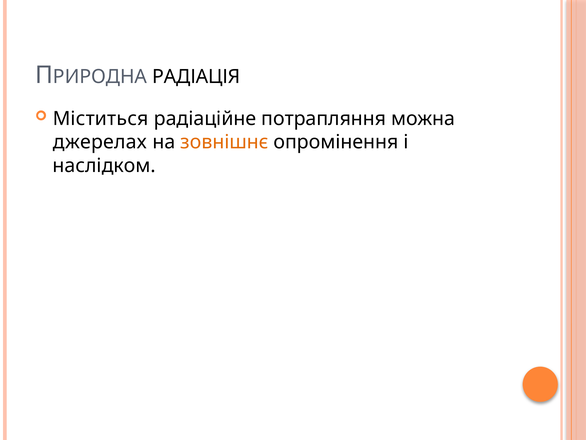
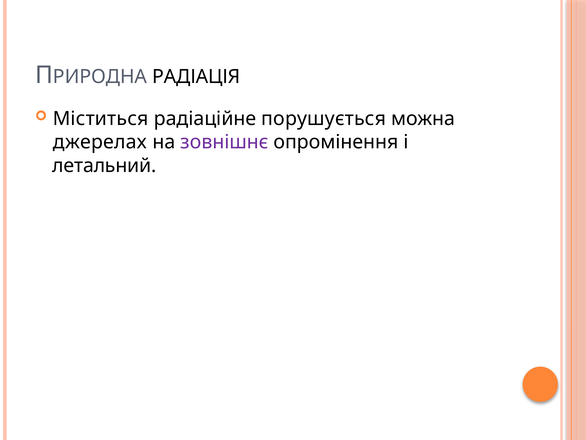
потрапляння: потрапляння -> порушується
зовнішнє colour: orange -> purple
наслідком: наслідком -> летальний
